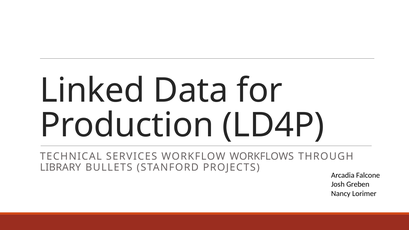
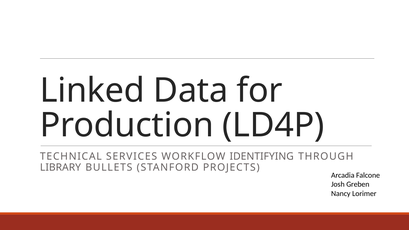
WORKFLOWS: WORKFLOWS -> IDENTIFYING
